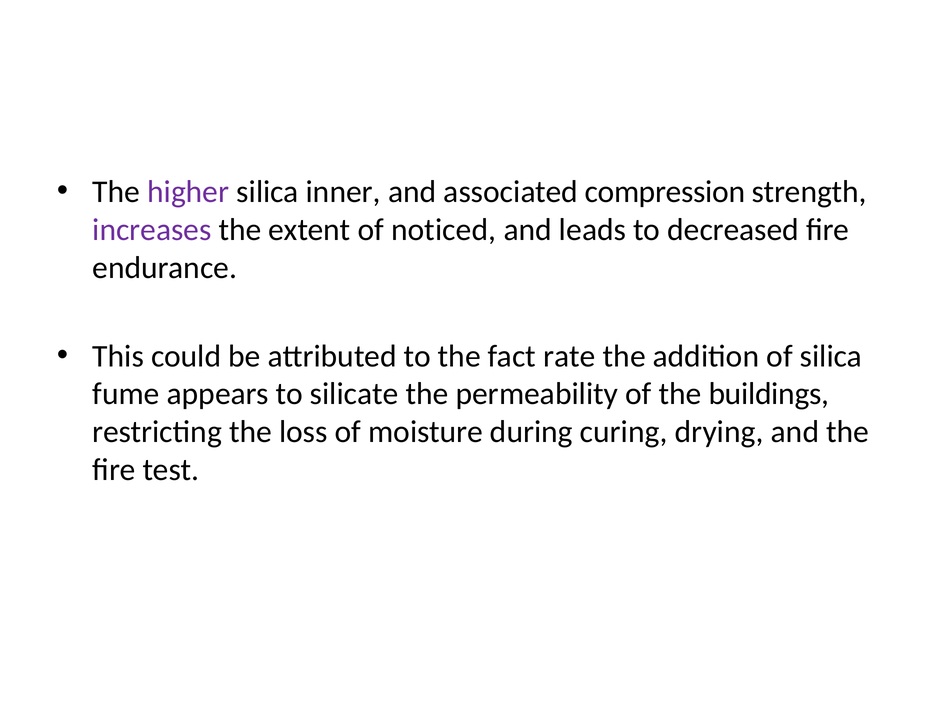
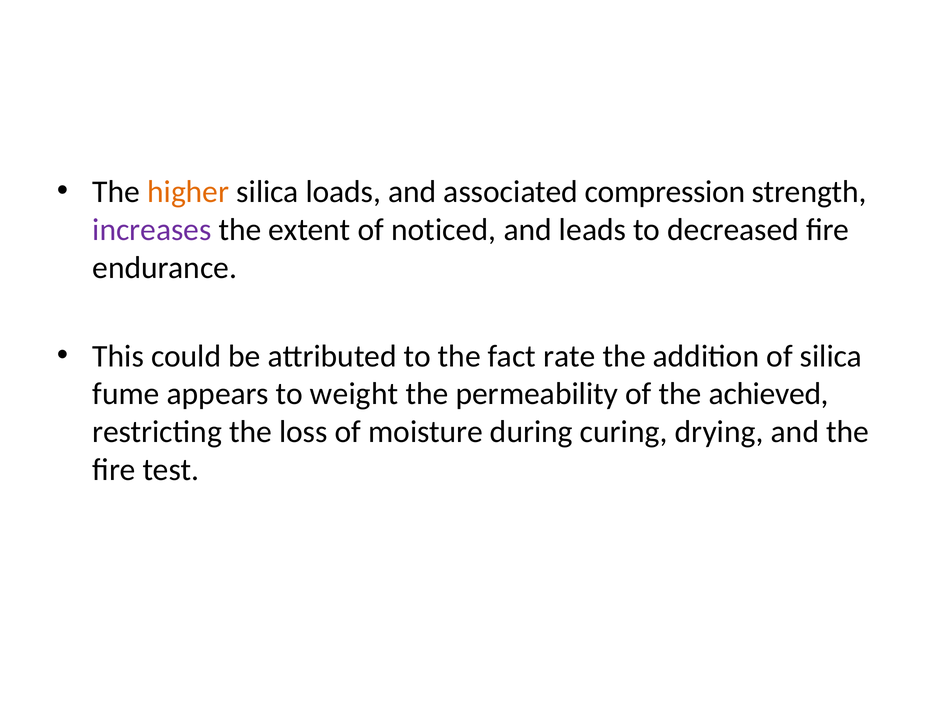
higher colour: purple -> orange
inner: inner -> loads
silicate: silicate -> weight
buildings: buildings -> achieved
